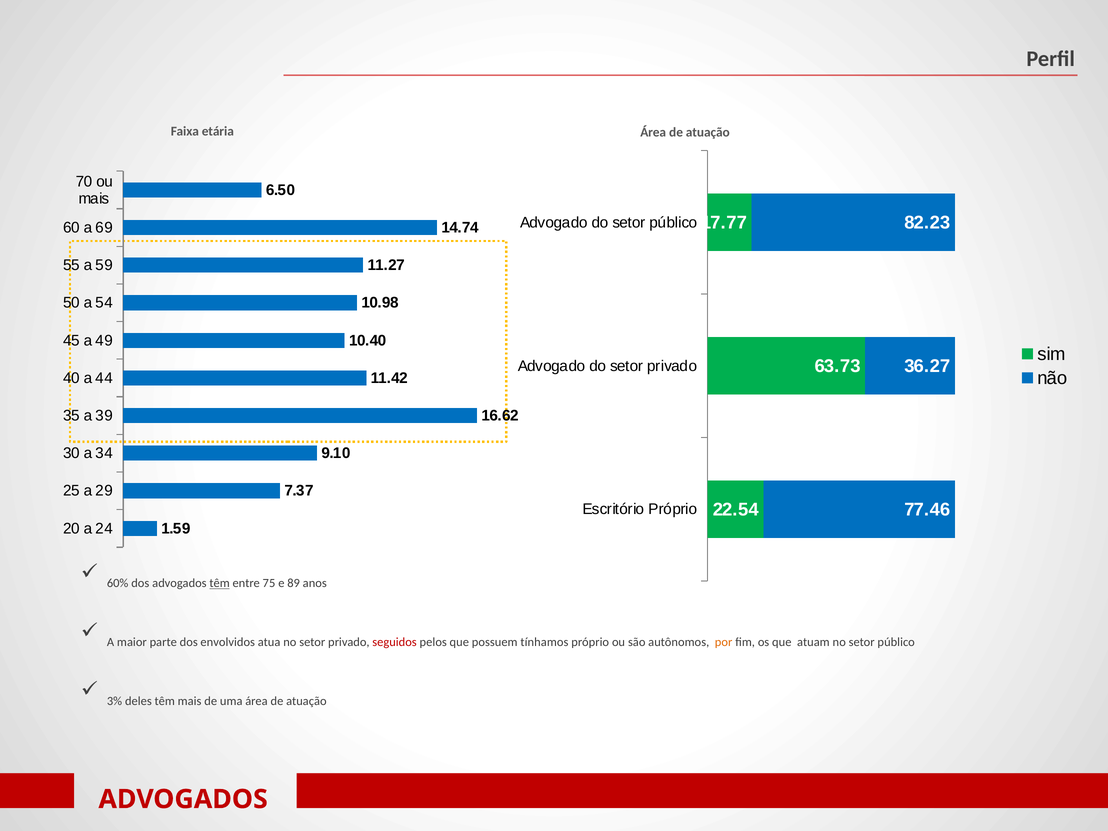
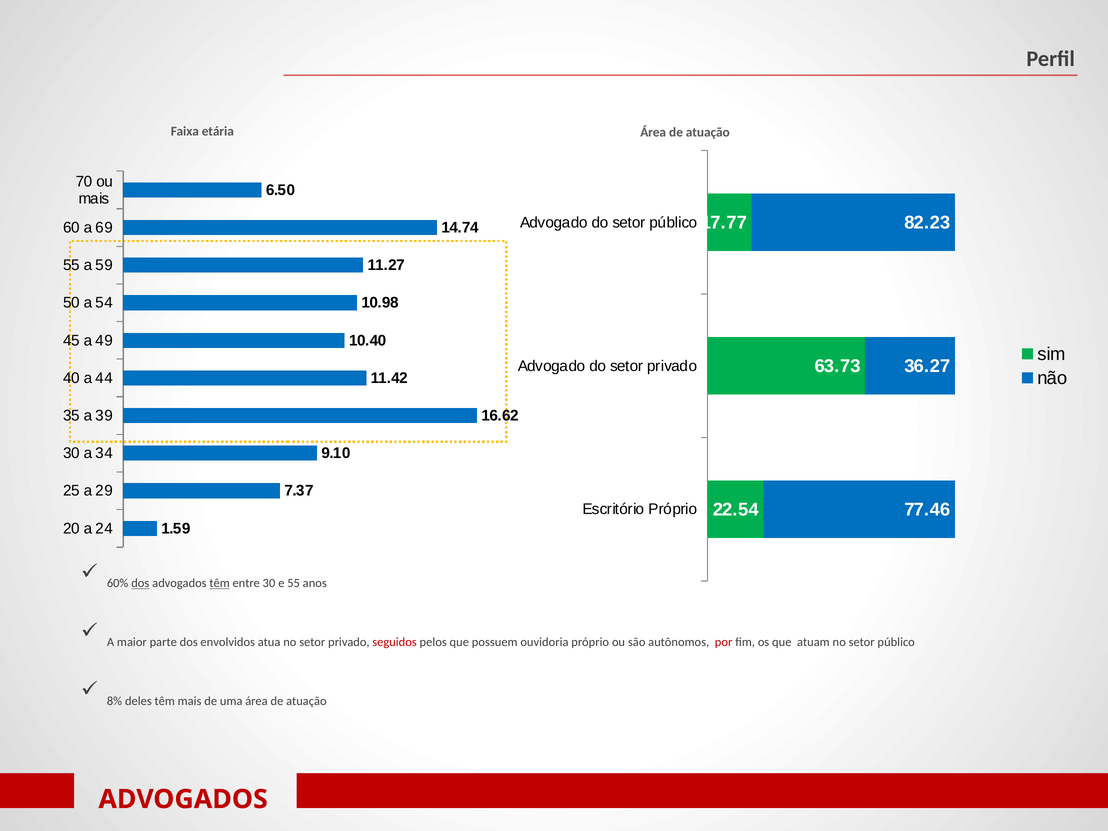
dos at (140, 583) underline: none -> present
entre 75: 75 -> 30
e 89: 89 -> 55
tínhamos: tínhamos -> ouvidoria
por colour: orange -> red
3%: 3% -> 8%
